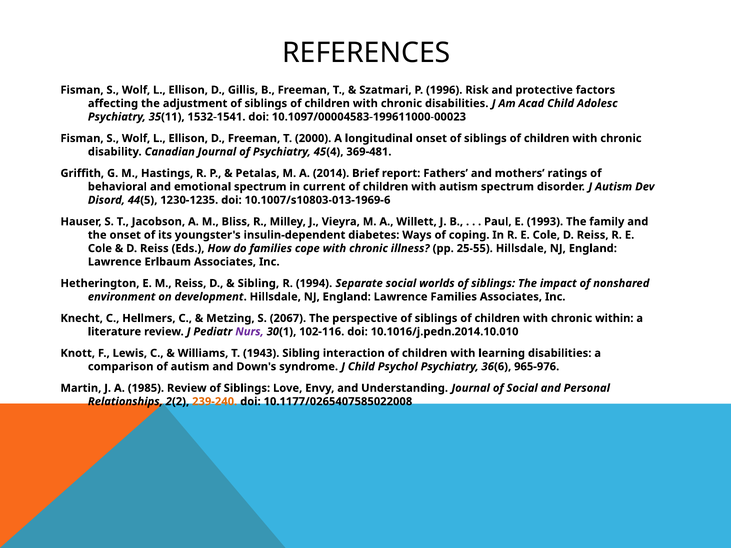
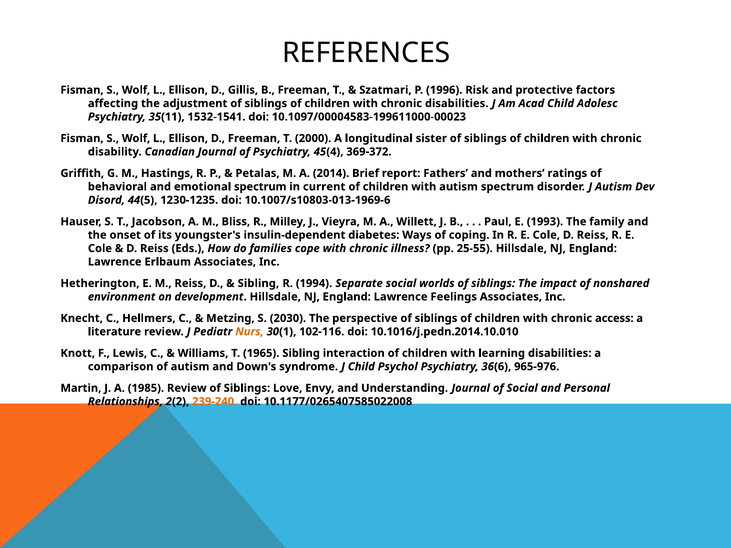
longitudinal onset: onset -> sister
369-481: 369-481 -> 369-372
Lawrence Families: Families -> Feelings
2067: 2067 -> 2030
within: within -> access
Nurs colour: purple -> orange
1943: 1943 -> 1965
